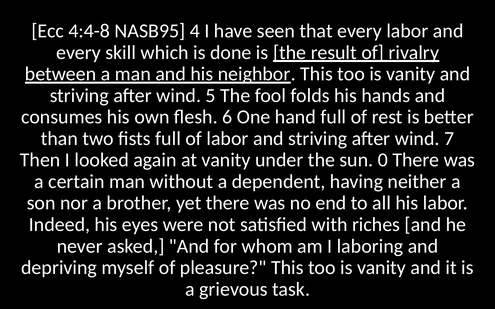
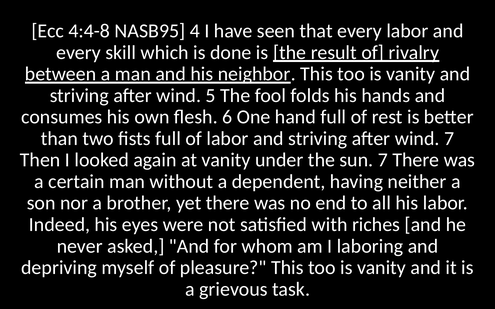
sun 0: 0 -> 7
